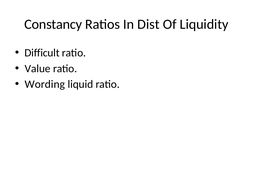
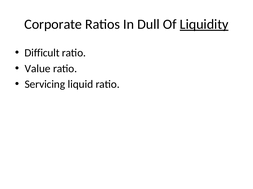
Constancy: Constancy -> Corporate
Dist: Dist -> Dull
Liquidity underline: none -> present
Wording: Wording -> Servicing
